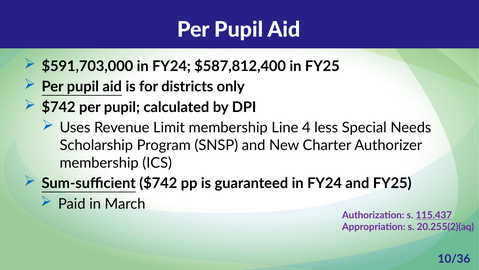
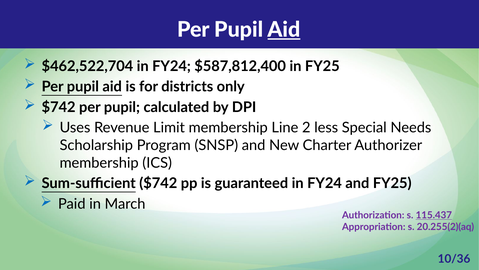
Aid at (284, 30) underline: none -> present
$591,703,000: $591,703,000 -> $462,522,704
4: 4 -> 2
